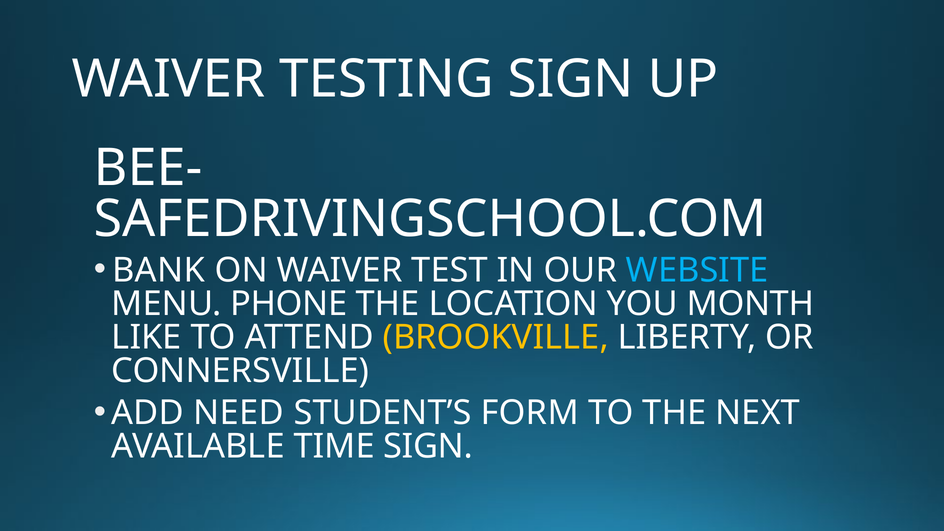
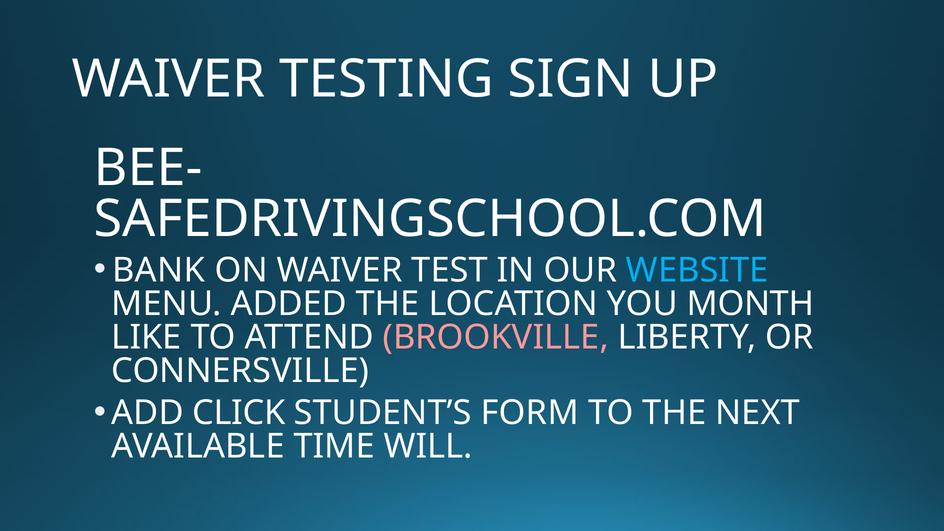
PHONE: PHONE -> ADDED
BROOKVILLE colour: yellow -> pink
NEED: NEED -> CLICK
TIME SIGN: SIGN -> WILL
